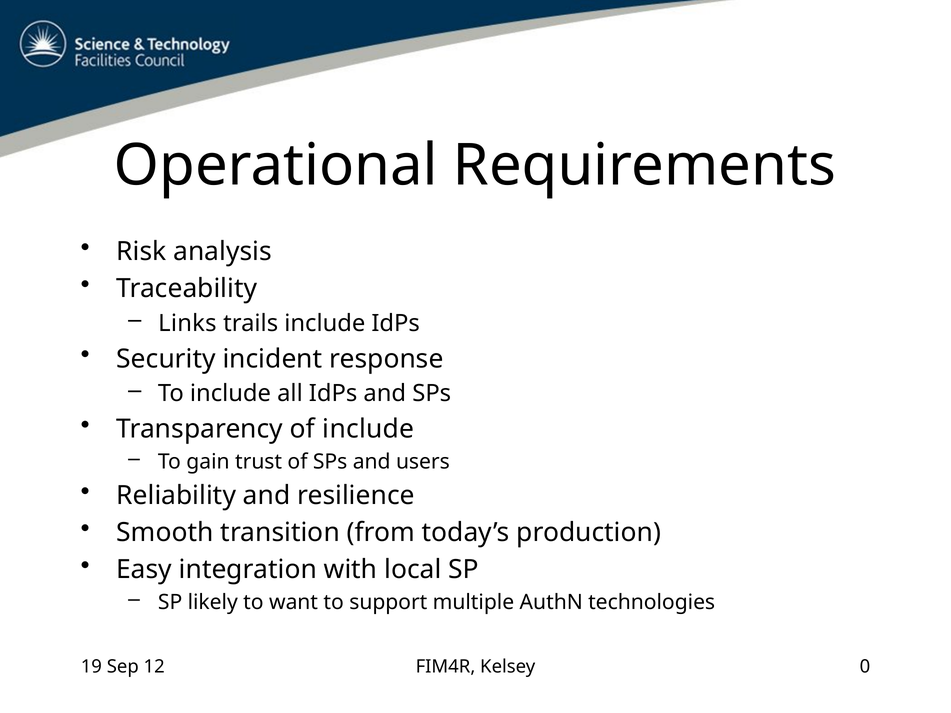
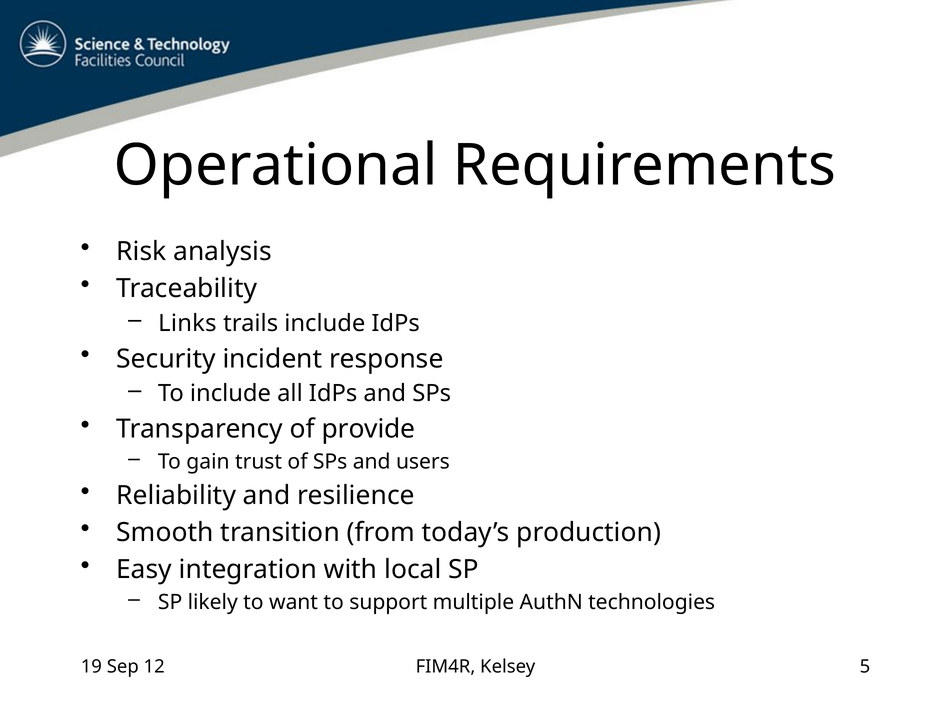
of include: include -> provide
0: 0 -> 5
